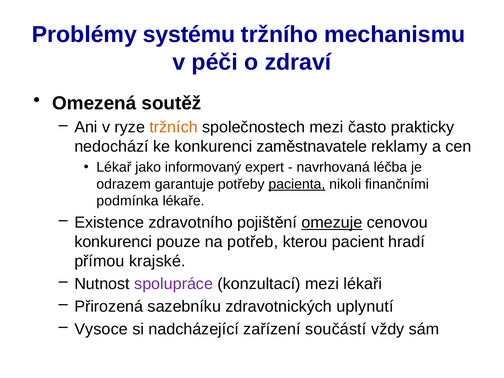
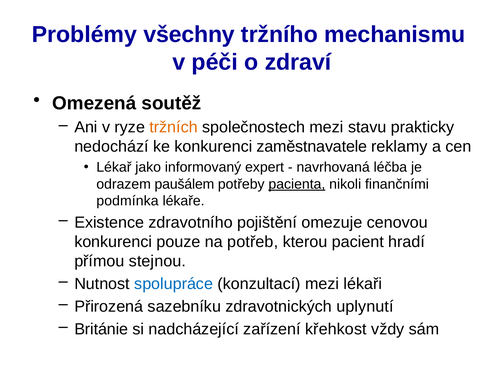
systému: systému -> všechny
často: často -> stavu
garantuje: garantuje -> paušálem
omezuje underline: present -> none
krajské: krajské -> stejnou
spolupráce colour: purple -> blue
Vysoce: Vysoce -> Británie
součástí: součástí -> křehkost
